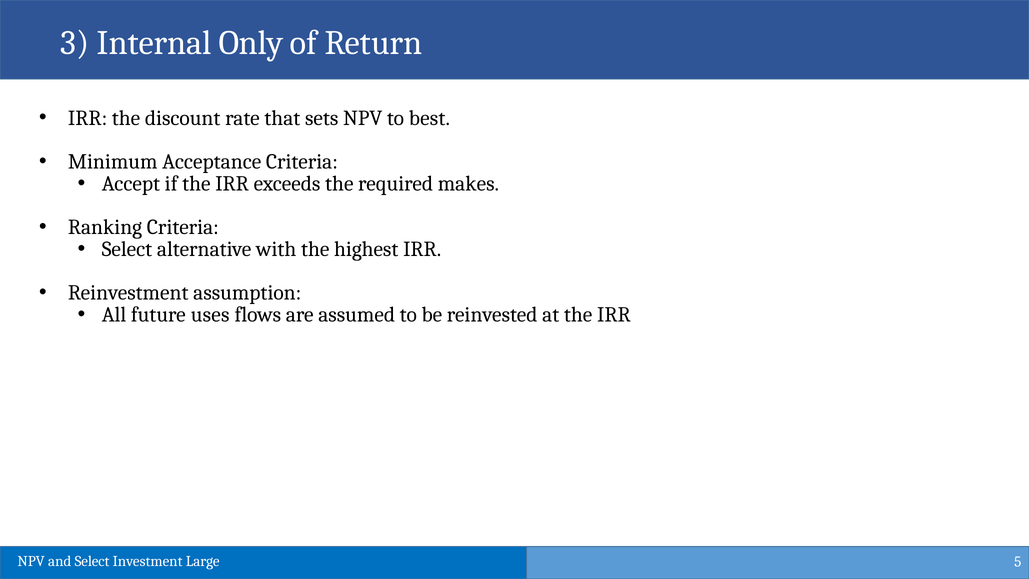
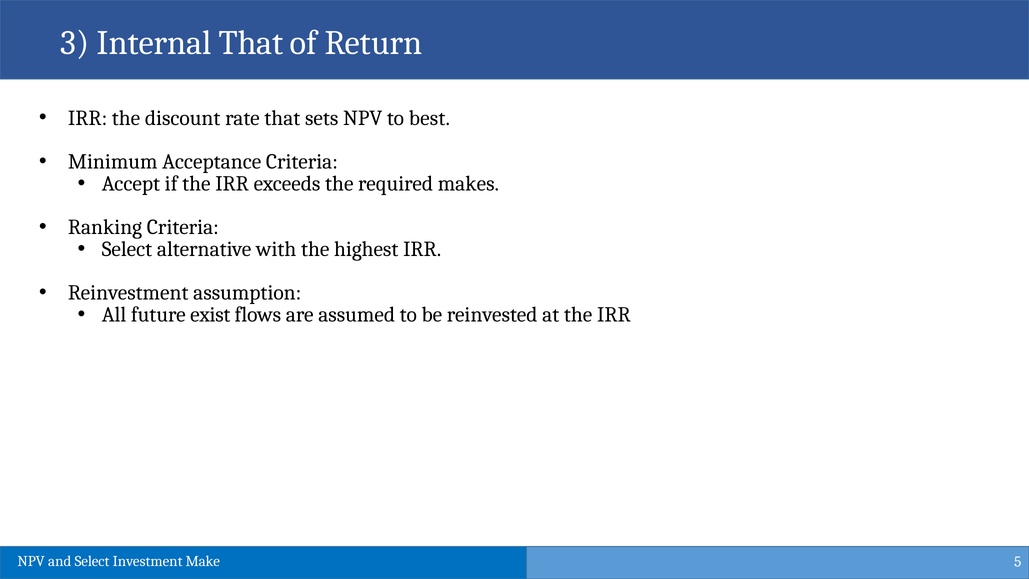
Internal Only: Only -> That
uses: uses -> exist
Large: Large -> Make
